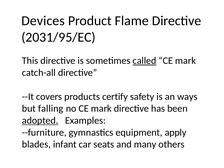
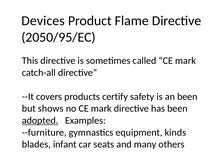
2031/95/EC: 2031/95/EC -> 2050/95/EC
called underline: present -> none
an ways: ways -> been
falling: falling -> shows
apply: apply -> kinds
